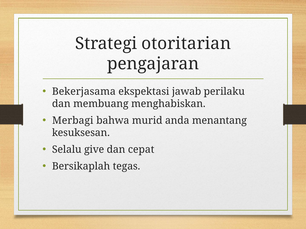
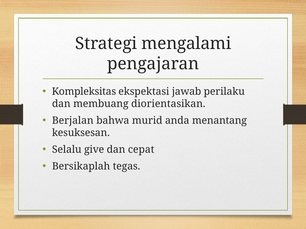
otoritarian: otoritarian -> mengalami
Bekerjasama: Bekerjasama -> Kompleksitas
menghabiskan: menghabiskan -> diorientasikan
Merbagi: Merbagi -> Berjalan
